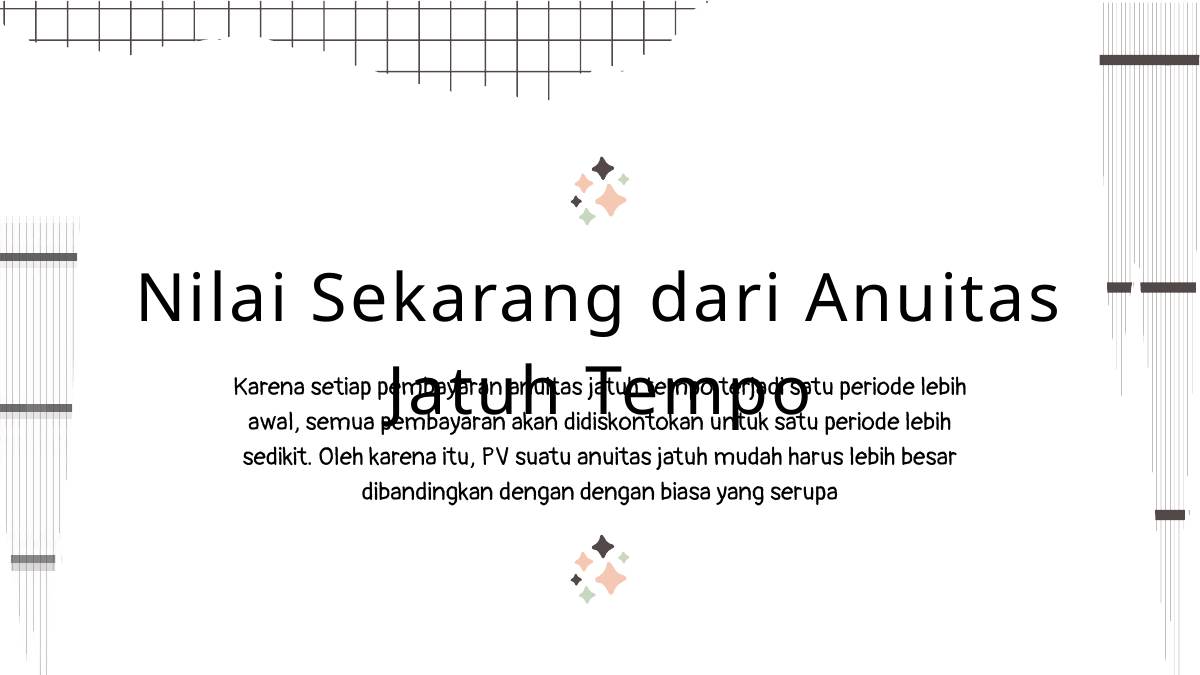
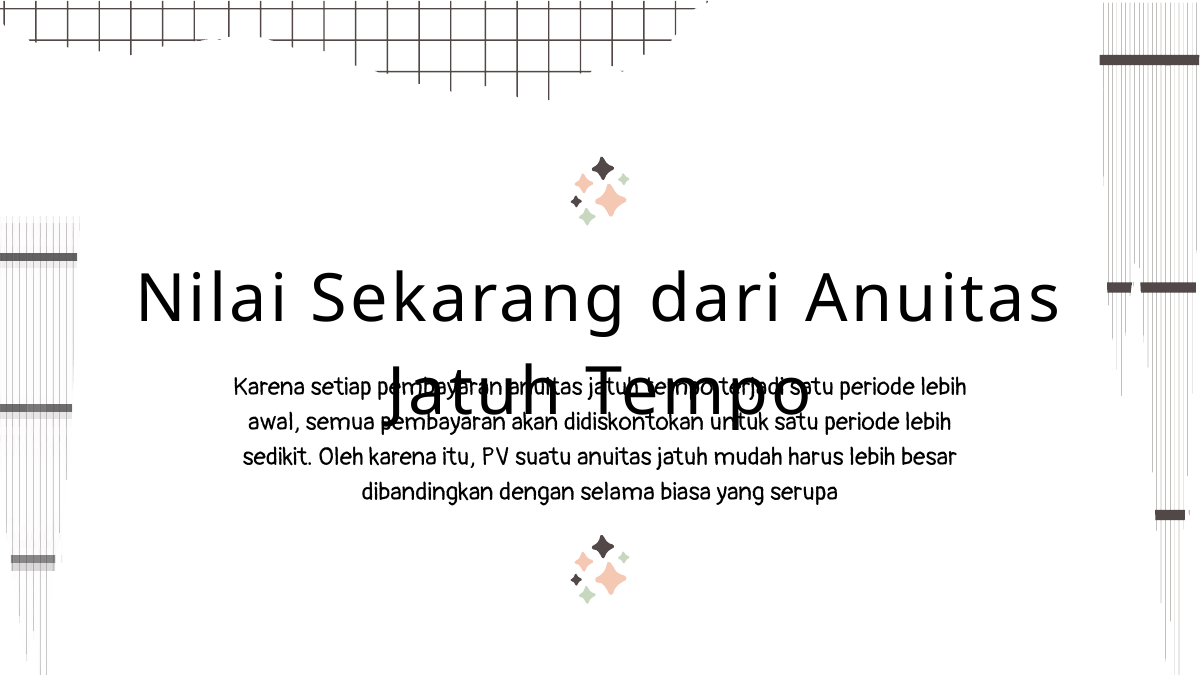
dengan dengan: dengan -> selama
